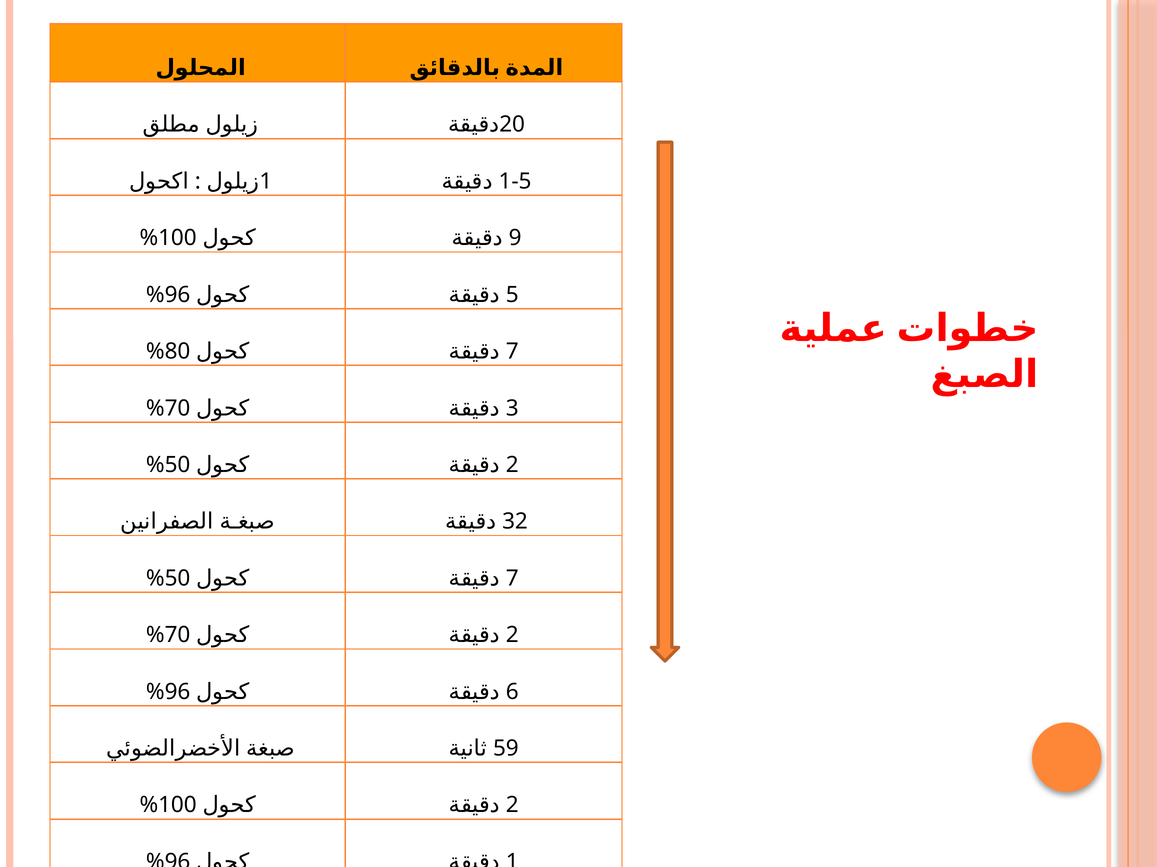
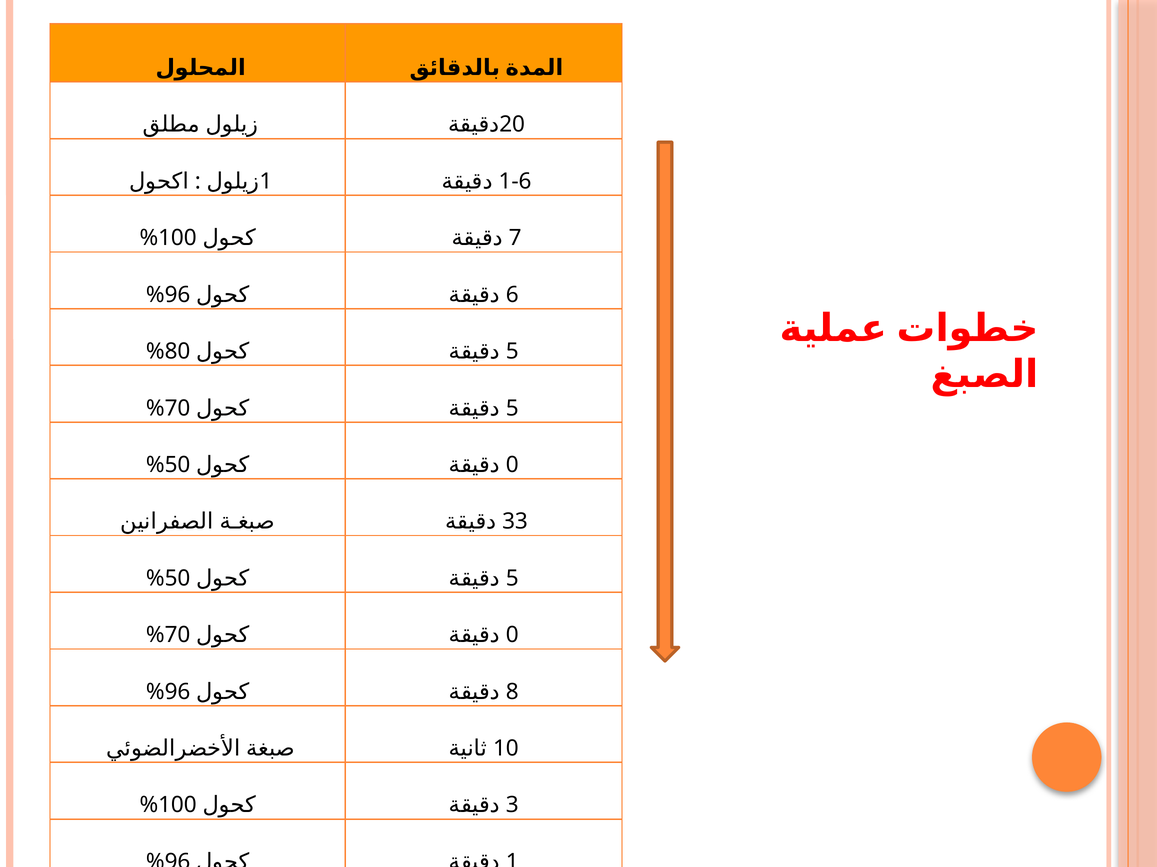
1-5: 1-5 -> 1-6
9: 9 -> 7
5: 5 -> 6
7 at (512, 352): 7 -> 5
3 at (512, 408): 3 -> 5
2 at (512, 465): 2 -> 0
32: 32 -> 33
7 at (512, 579): 7 -> 5
2 at (512, 635): 2 -> 0
6: 6 -> 8
59: 59 -> 10
2 at (512, 806): 2 -> 3
